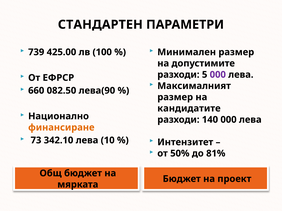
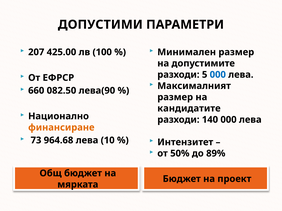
СТАНДАРТЕН: СТАНДАРТЕН -> ДОПУСТИМИ
739: 739 -> 207
000 at (218, 75) colour: purple -> blue
342.10: 342.10 -> 964.68
81%: 81% -> 89%
